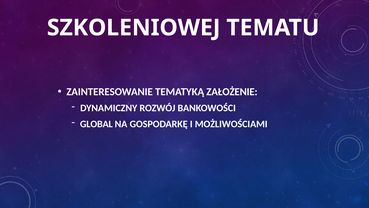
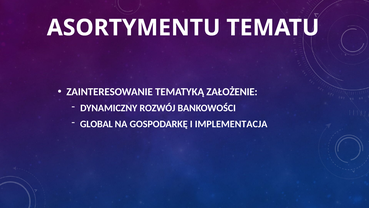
SZKOLENIOWEJ: SZKOLENIOWEJ -> ASORTYMENTU
MOŻLIWOŚCIAMI: MOŻLIWOŚCIAMI -> IMPLEMENTACJA
